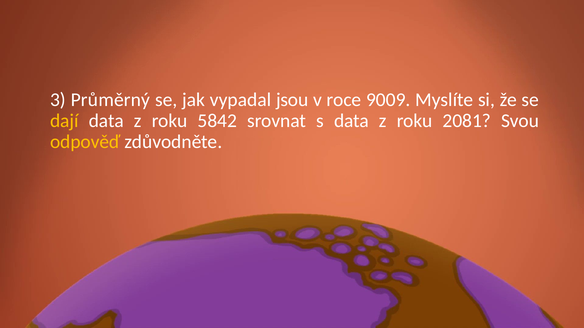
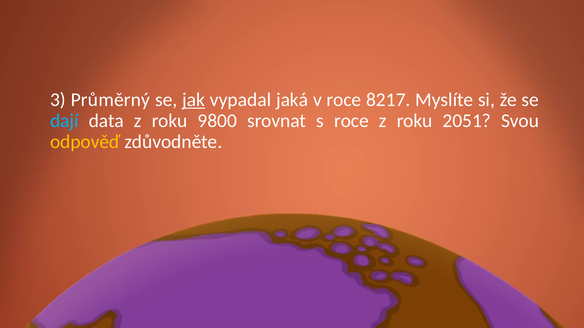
jak underline: none -> present
jsou: jsou -> jaká
9009: 9009 -> 8217
dají colour: yellow -> light blue
5842: 5842 -> 9800
s data: data -> roce
2081: 2081 -> 2051
